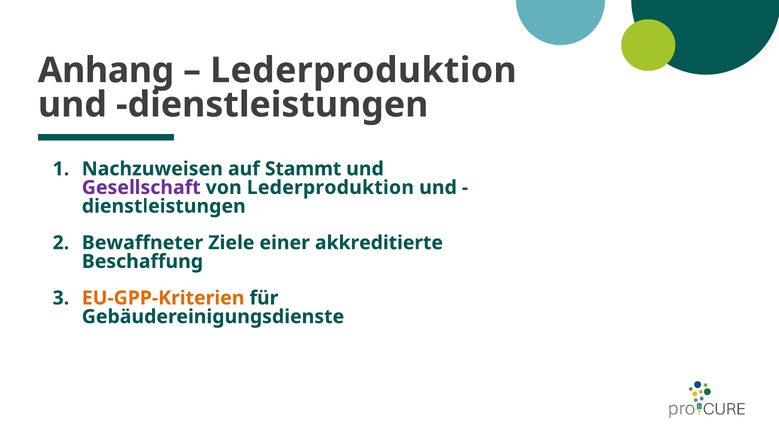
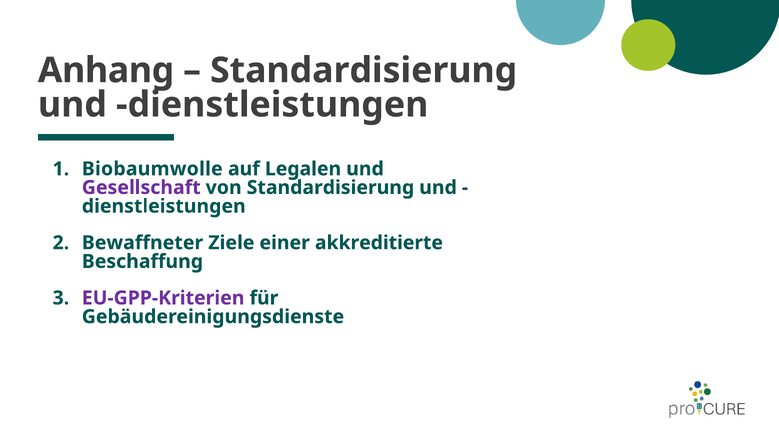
Lederproduktion at (363, 70): Lederproduktion -> Standardisierung
Nachzuweisen: Nachzuweisen -> Biobaumwolle
Stammt: Stammt -> Legalen
von Lederproduktion: Lederproduktion -> Standardisierung
EU-GPP-Kriterien colour: orange -> purple
